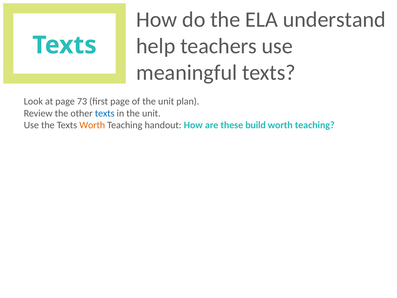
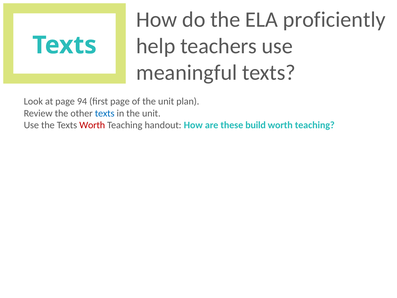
understand: understand -> proficiently
73: 73 -> 94
Worth at (92, 125) colour: orange -> red
